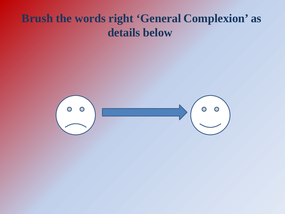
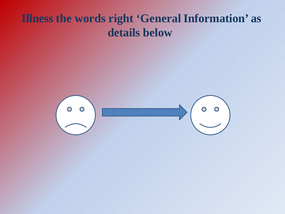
Brush: Brush -> Illness
Complexion: Complexion -> Information
